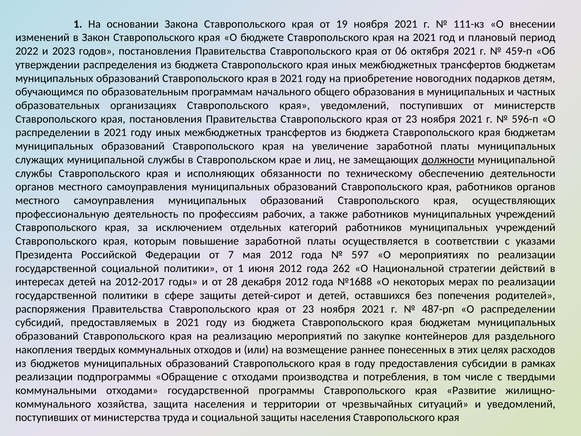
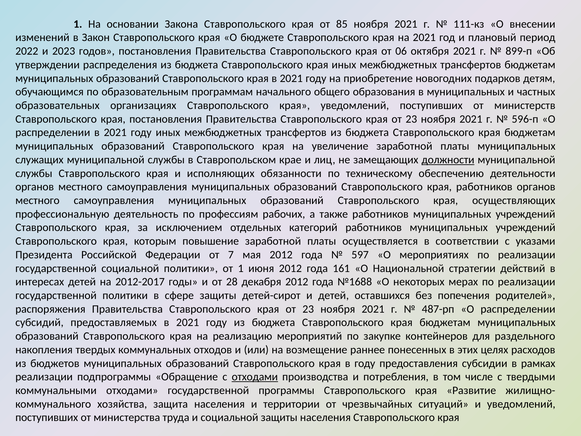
19: 19 -> 85
459-п: 459-п -> 899-п
262: 262 -> 161
отходами at (255, 377) underline: none -> present
